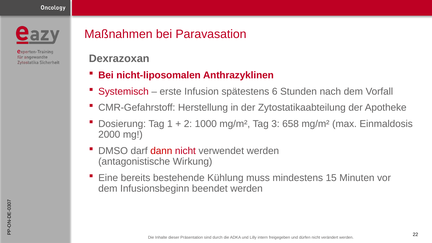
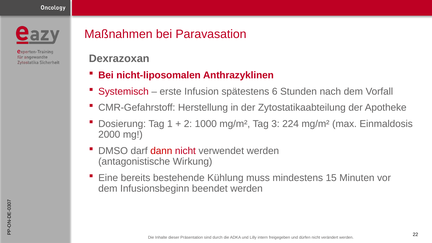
658: 658 -> 224
